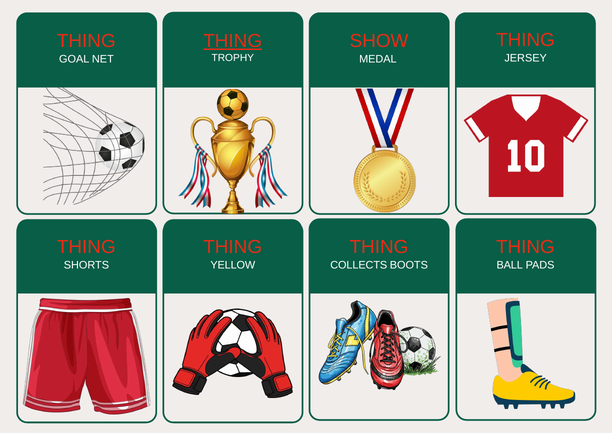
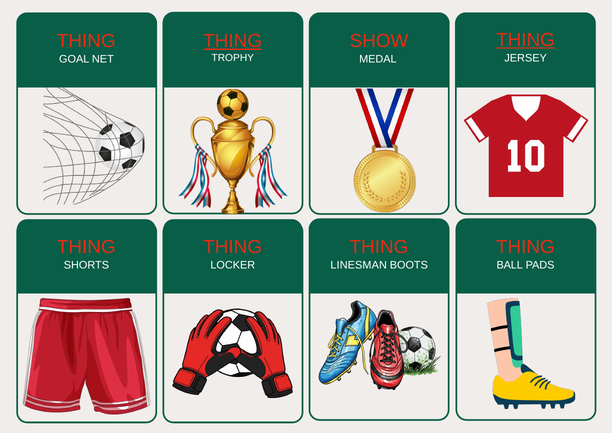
THING at (526, 40) underline: none -> present
YELLOW: YELLOW -> LOCKER
COLLECTS: COLLECTS -> LINESMAN
